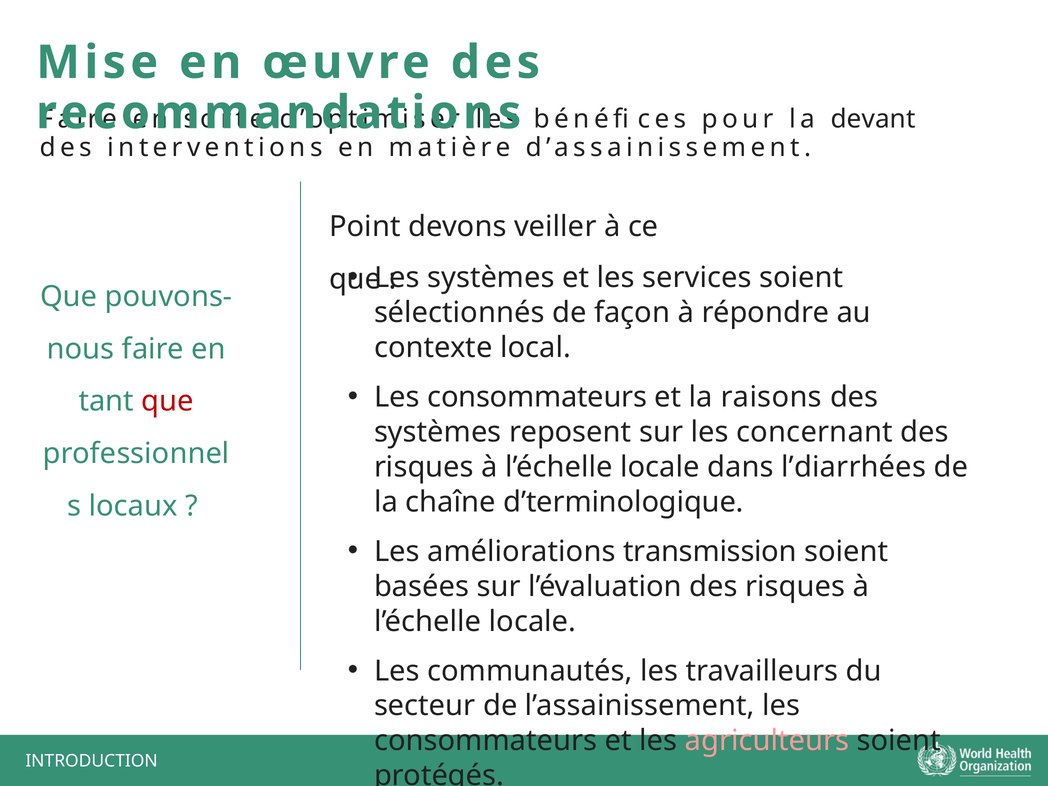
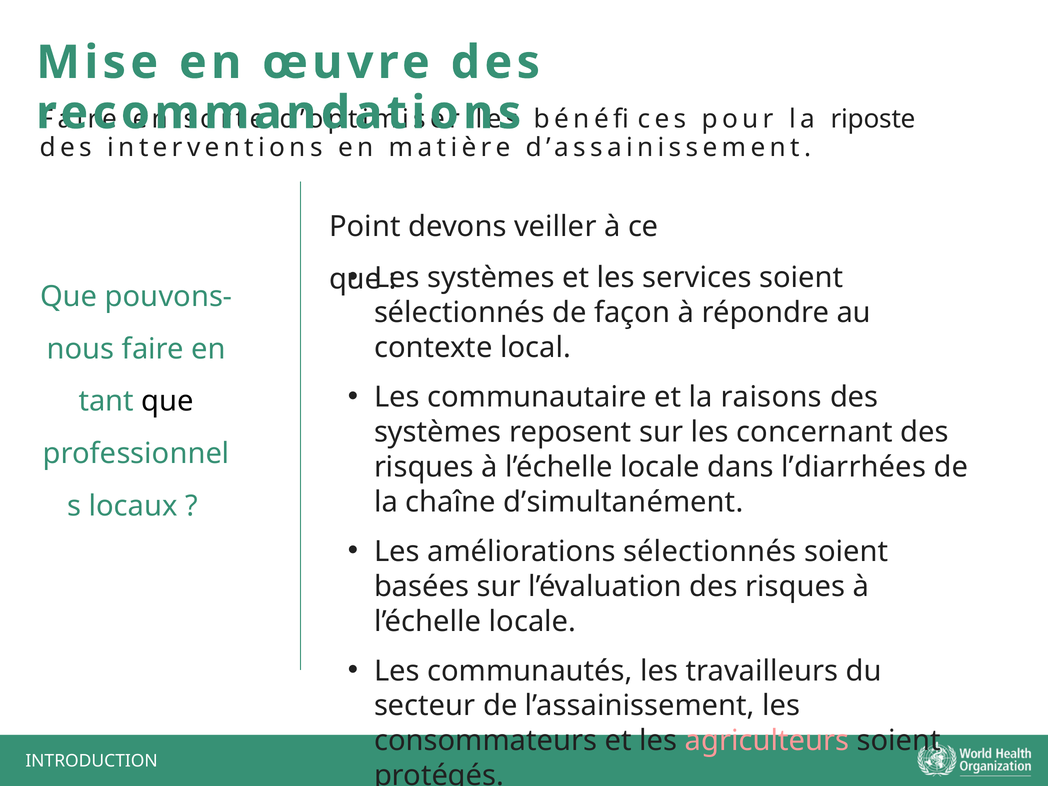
devant: devant -> riposte
consommateurs at (537, 397): consommateurs -> communautaire
que at (168, 401) colour: red -> black
d’terminologique: d’terminologique -> d’simultanément
améliorations transmission: transmission -> sélectionnés
